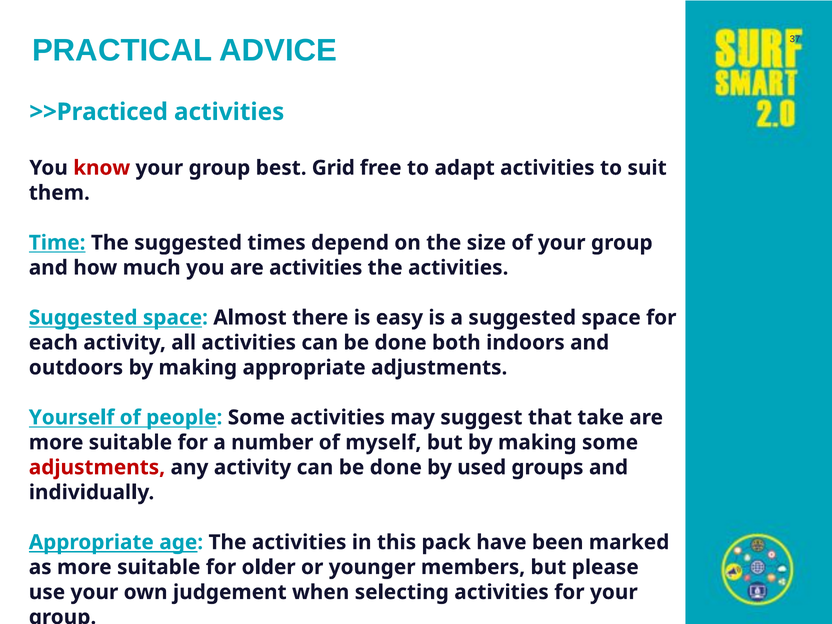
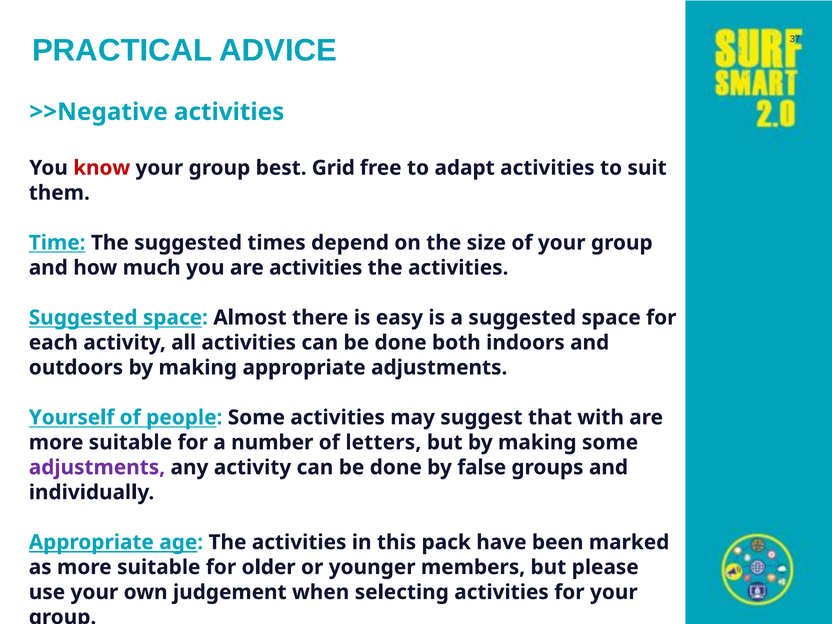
>>Practiced: >>Practiced -> >>Negative
take: take -> with
myself: myself -> letters
adjustments at (97, 468) colour: red -> purple
used: used -> false
